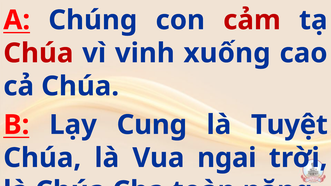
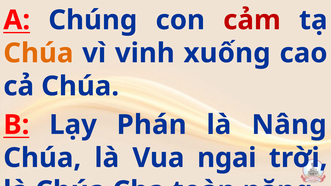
Chúa at (38, 53) colour: red -> orange
Cung: Cung -> Phán
Tuyệt: Tuyệt -> Nâng
